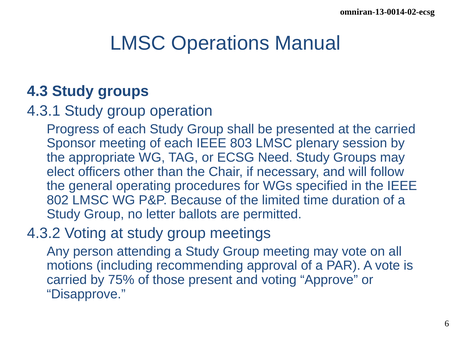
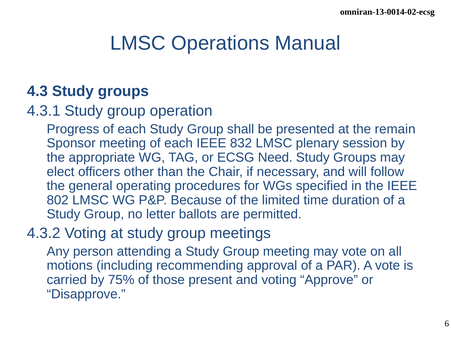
the carried: carried -> remain
803: 803 -> 832
